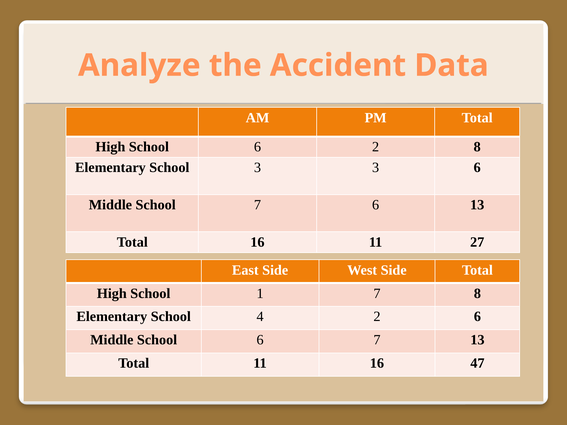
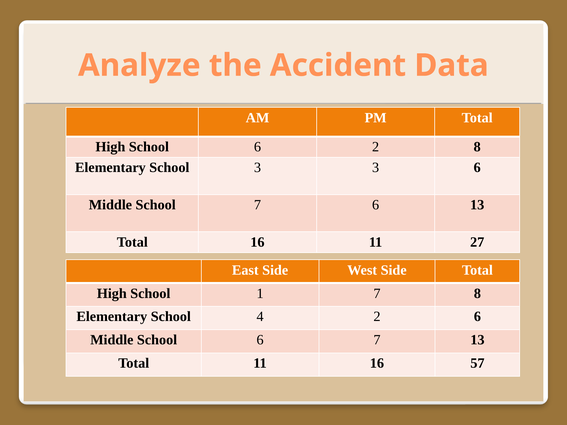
47: 47 -> 57
